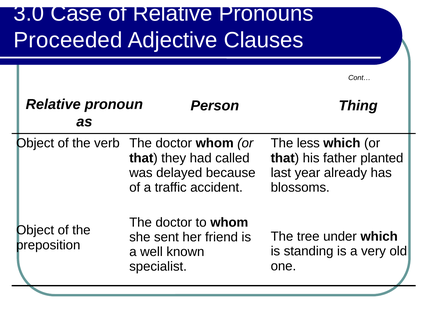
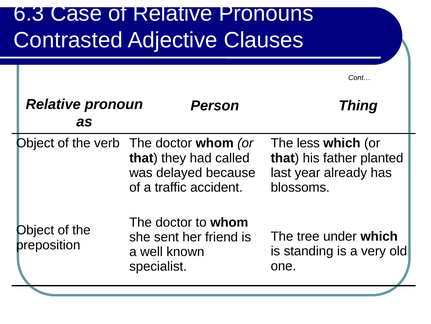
3.0: 3.0 -> 6.3
Proceeded: Proceeded -> Contrasted
